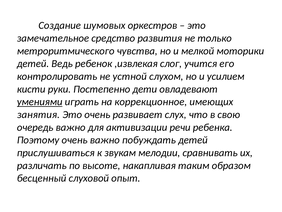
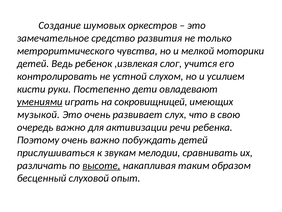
коррекционное: коррекционное -> сокровищницей
занятия: занятия -> музыкой
высоте underline: none -> present
